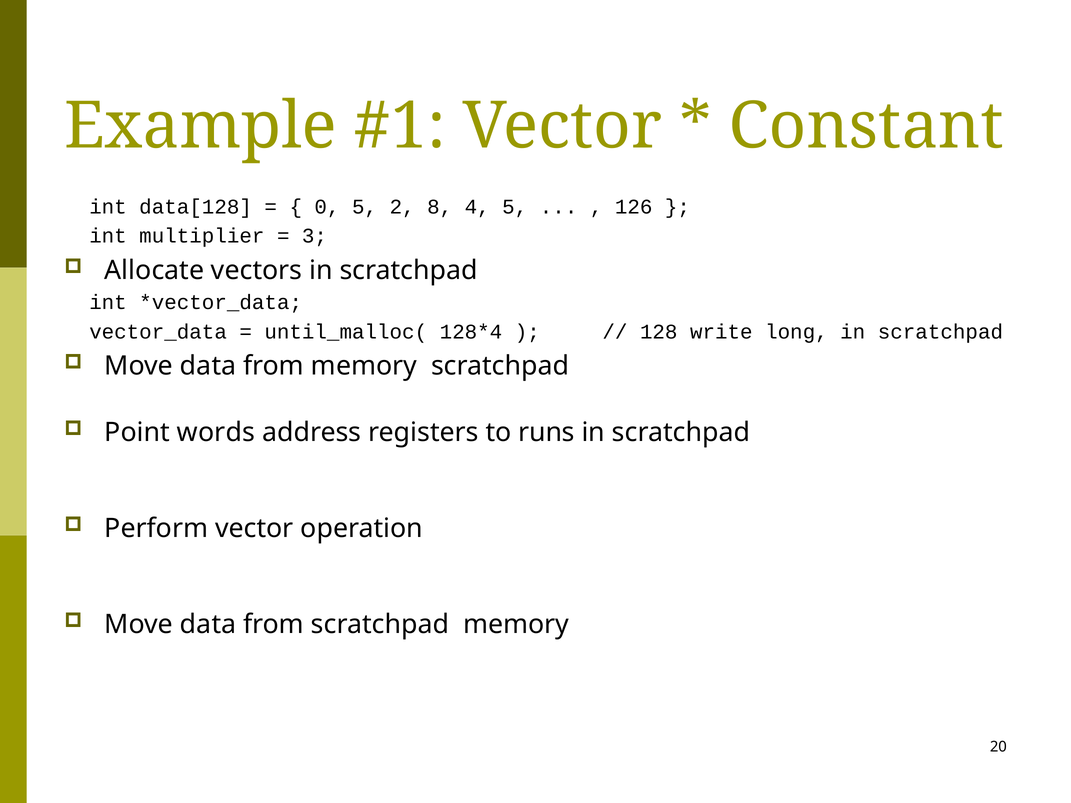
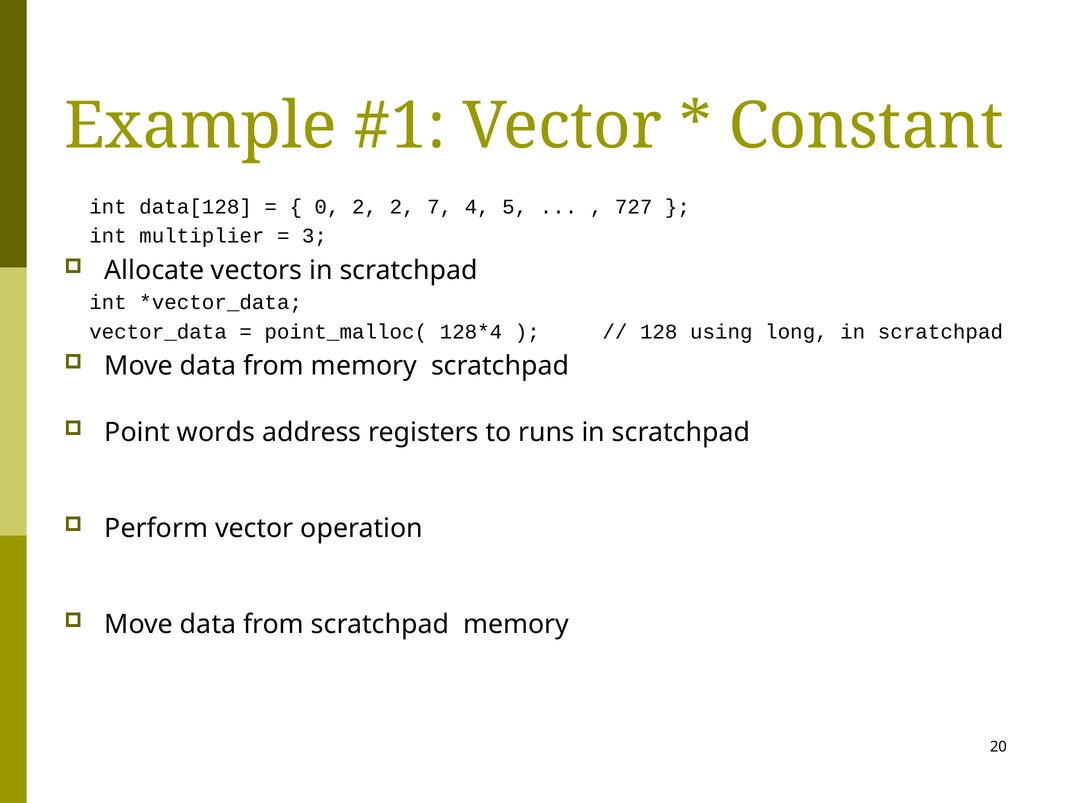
0 5: 5 -> 2
8: 8 -> 7
126: 126 -> 727
until_malloc(: until_malloc( -> point_malloc(
write: write -> using
